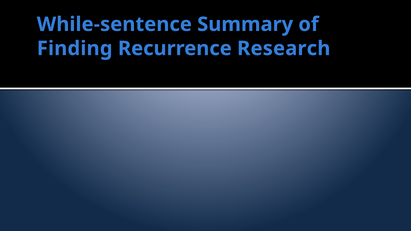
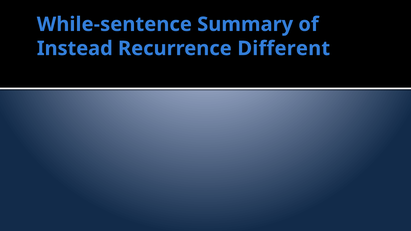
Finding: Finding -> Instead
Research: Research -> Different
